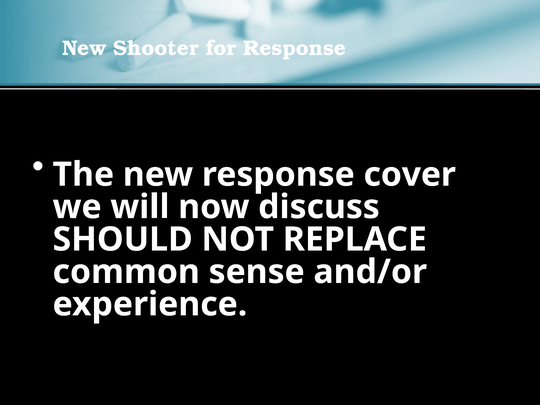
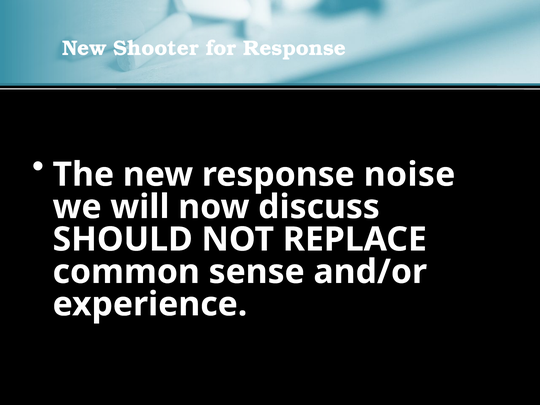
cover: cover -> noise
